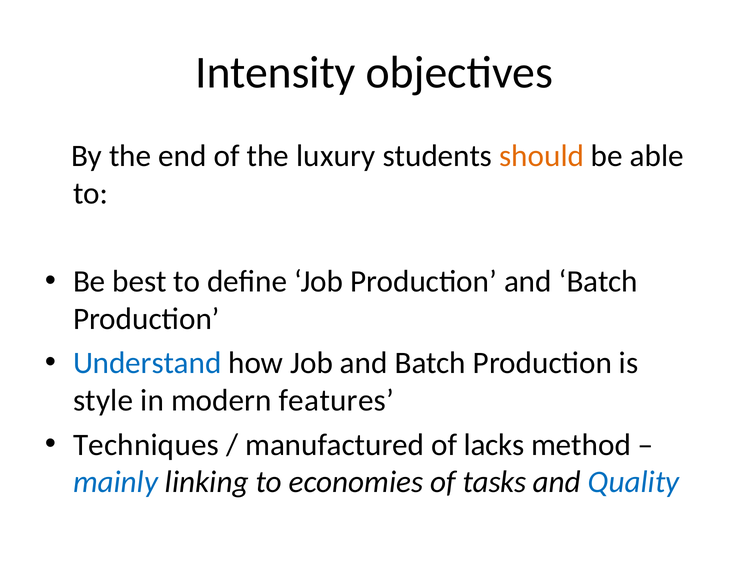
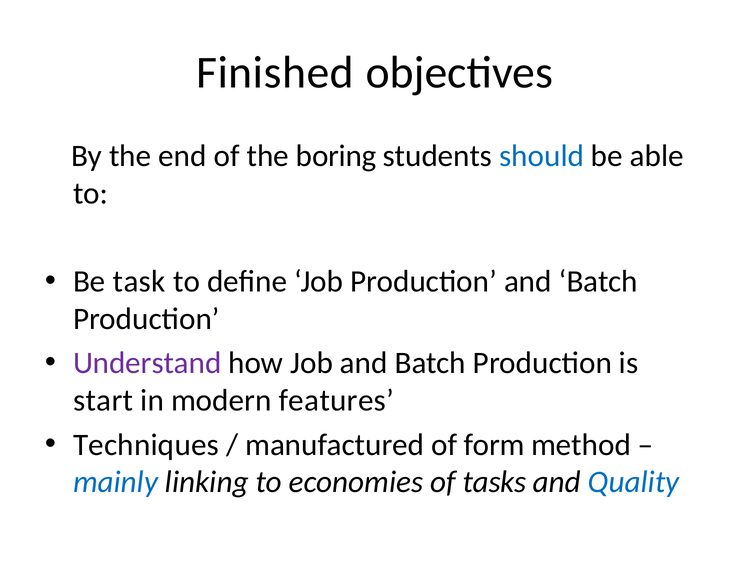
Intensity: Intensity -> Finished
luxury: luxury -> boring
should colour: orange -> blue
best: best -> task
Understand colour: blue -> purple
style: style -> start
lacks: lacks -> form
